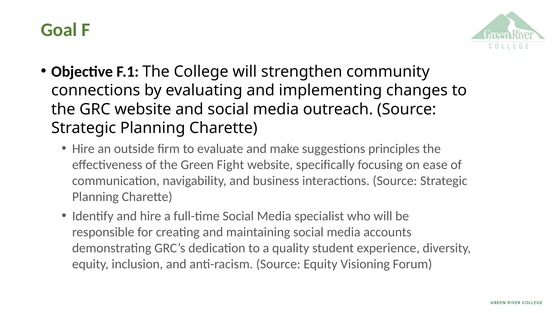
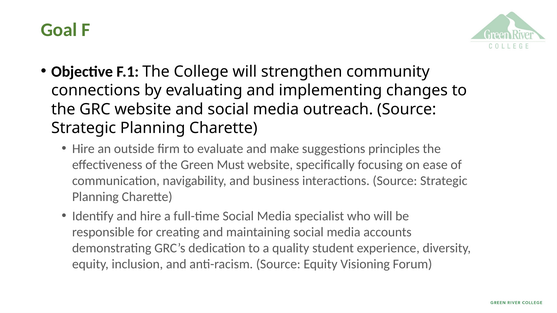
Fight: Fight -> Must
